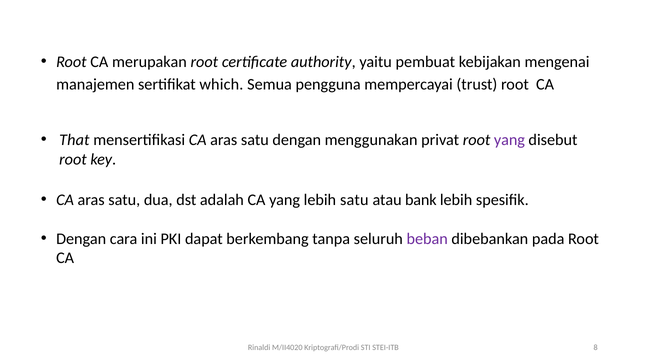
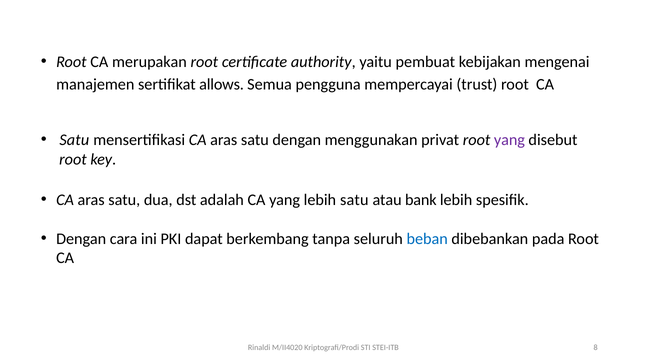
which: which -> allows
That at (74, 140): That -> Satu
beban colour: purple -> blue
